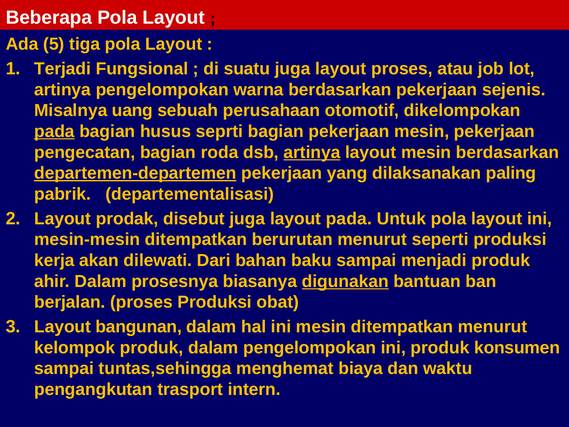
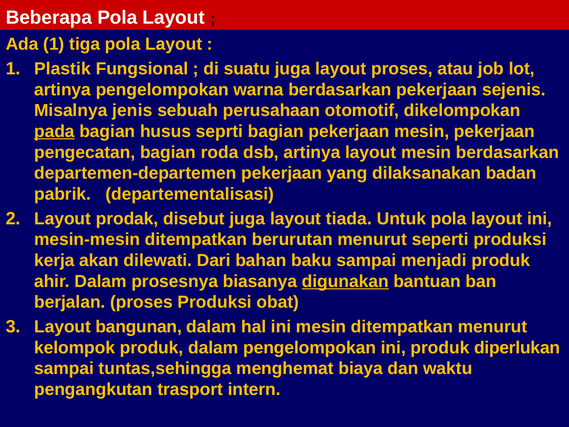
Ada 5: 5 -> 1
Terjadi: Terjadi -> Plastik
uang: uang -> jenis
artinya at (312, 152) underline: present -> none
departemen-departemen underline: present -> none
paling: paling -> badan
layout pada: pada -> tiada
konsumen: konsumen -> diperlukan
